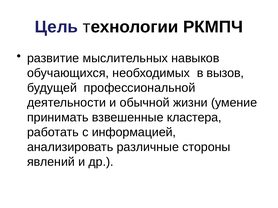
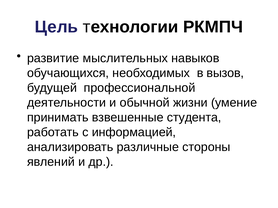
кластера: кластера -> студента
